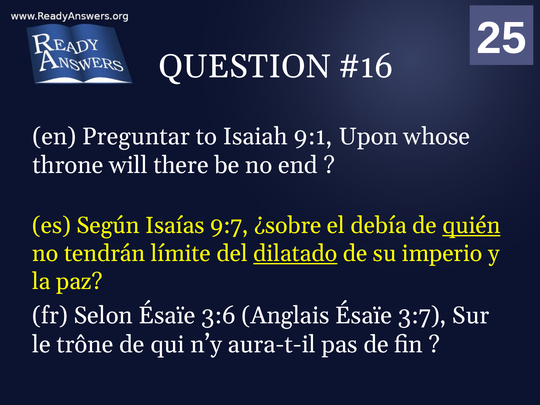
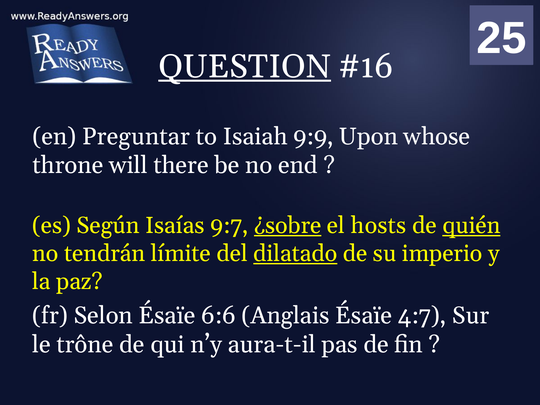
QUESTION underline: none -> present
9:1: 9:1 -> 9:9
¿sobre underline: none -> present
debía: debía -> hosts
3:6: 3:6 -> 6:6
3:7: 3:7 -> 4:7
